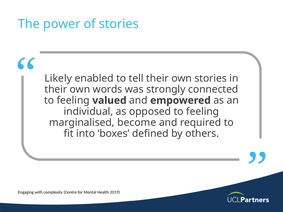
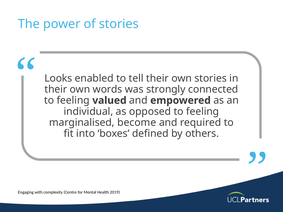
Likely: Likely -> Looks
